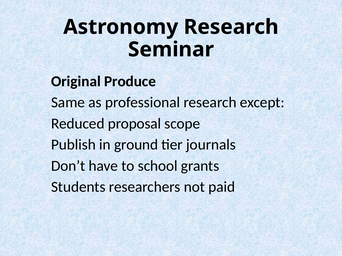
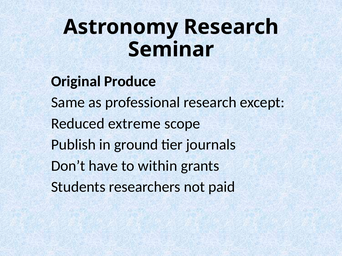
proposal: proposal -> extreme
school: school -> within
